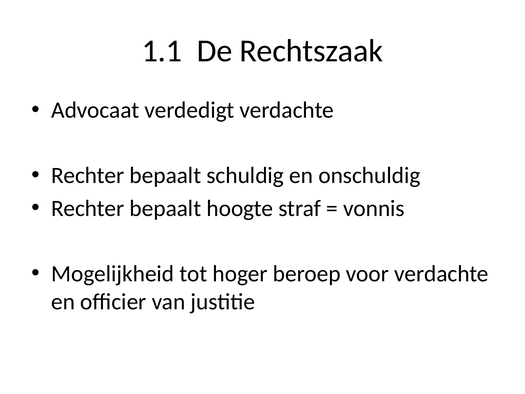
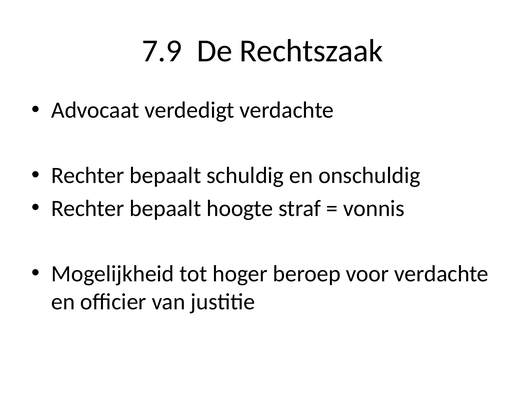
1.1: 1.1 -> 7.9
